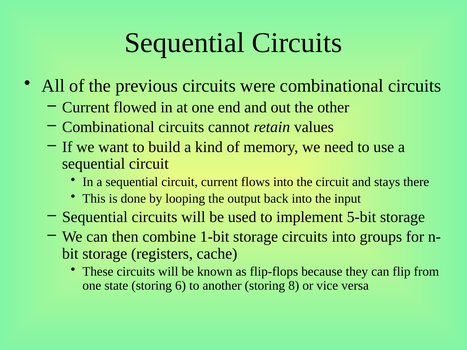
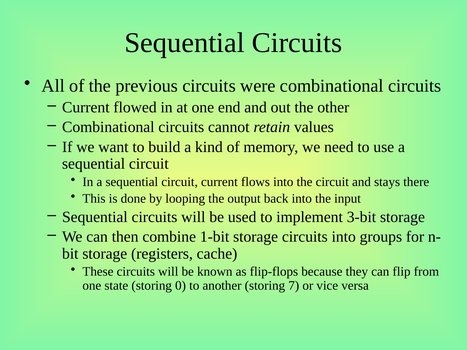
5-bit: 5-bit -> 3-bit
6: 6 -> 0
8: 8 -> 7
